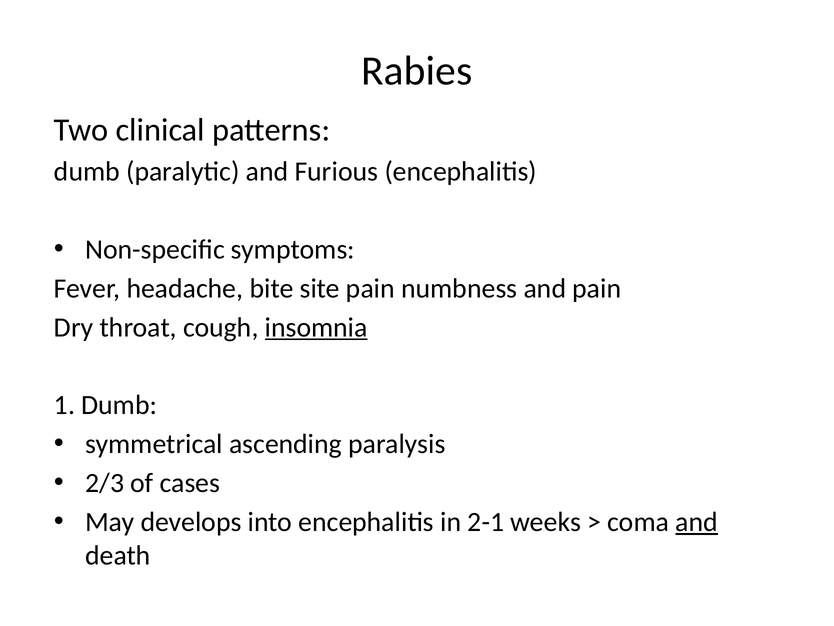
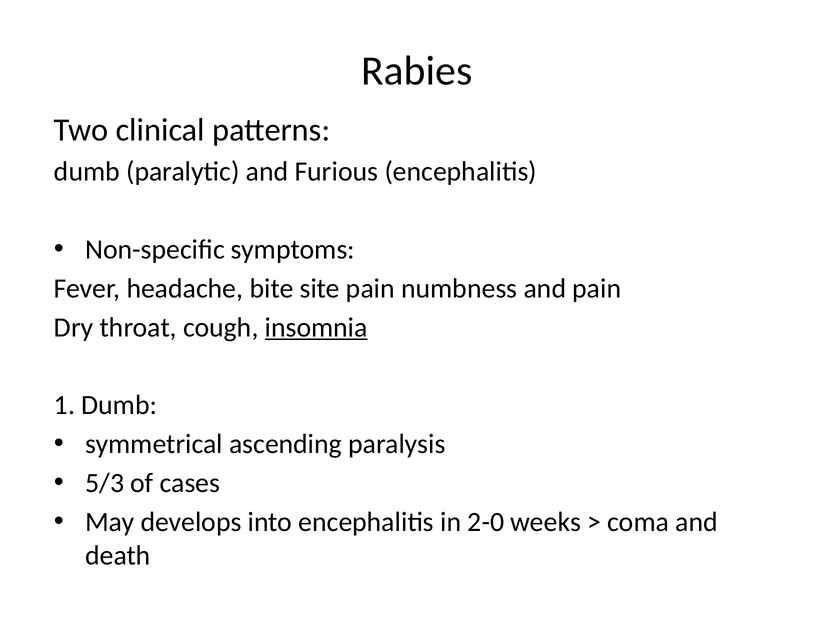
2/3: 2/3 -> 5/3
2-1: 2-1 -> 2-0
and at (697, 522) underline: present -> none
